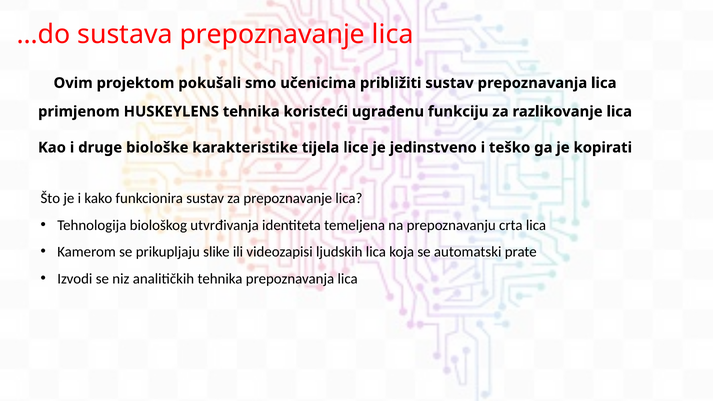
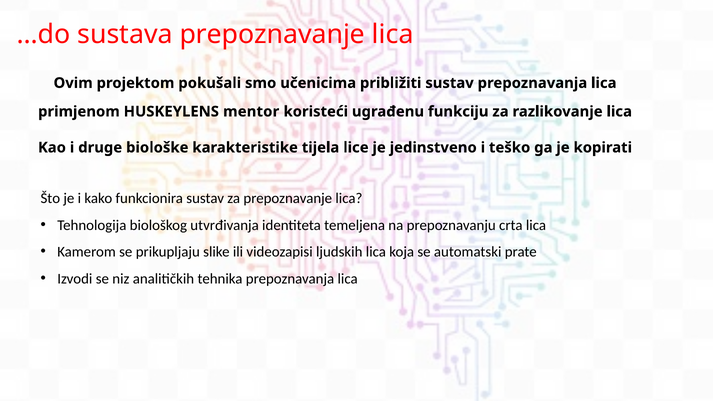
HUSKEYLENS tehnika: tehnika -> mentor
